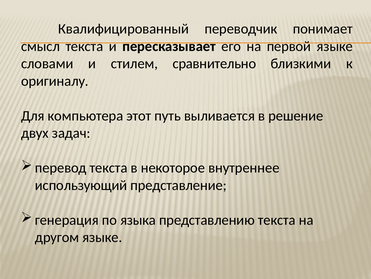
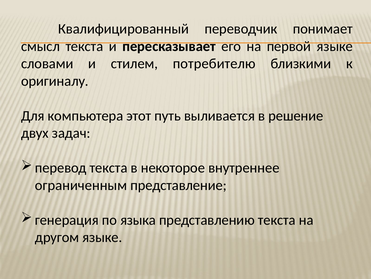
сравнительно: сравнительно -> потребителю
использующий: использующий -> ограниченным
